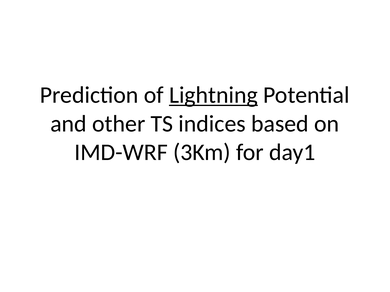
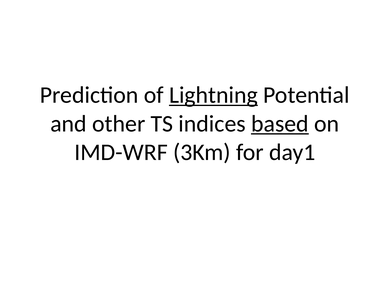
based underline: none -> present
